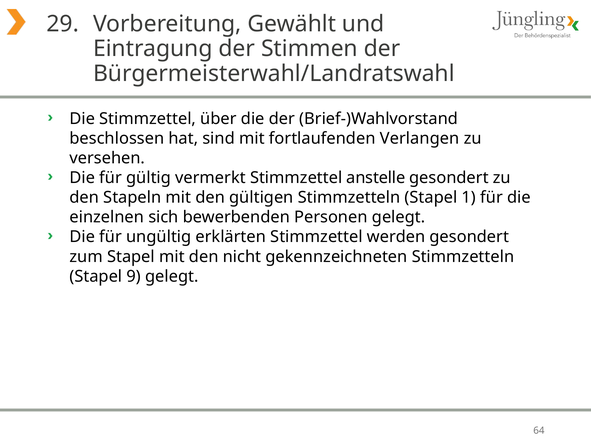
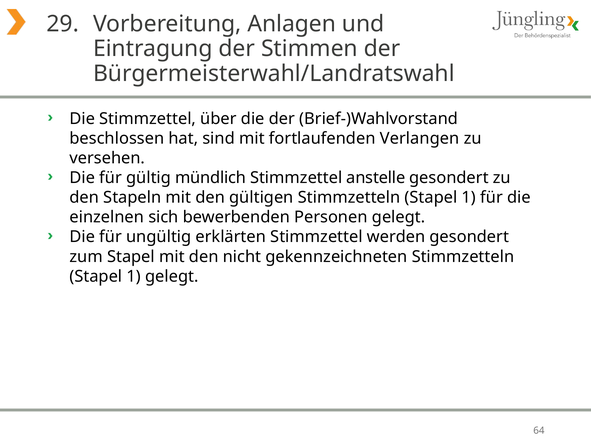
Gewählt: Gewählt -> Anlagen
vermerkt: vermerkt -> mündlich
9 at (134, 276): 9 -> 1
